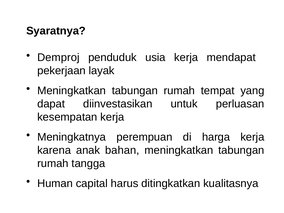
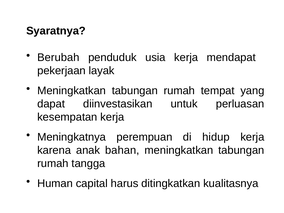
Demproj: Demproj -> Berubah
harga: harga -> hidup
